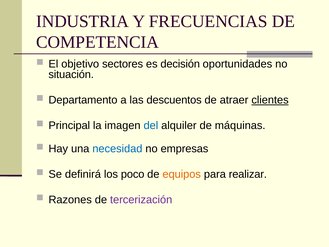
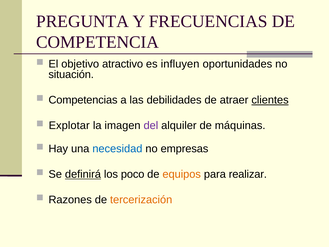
INDUSTRIA: INDUSTRIA -> PREGUNTA
sectores: sectores -> atractivo
decisión: decisión -> influyen
Departamento: Departamento -> Competencias
descuentos: descuentos -> debilidades
Principal: Principal -> Explotar
del colour: blue -> purple
definirá underline: none -> present
tercerización colour: purple -> orange
